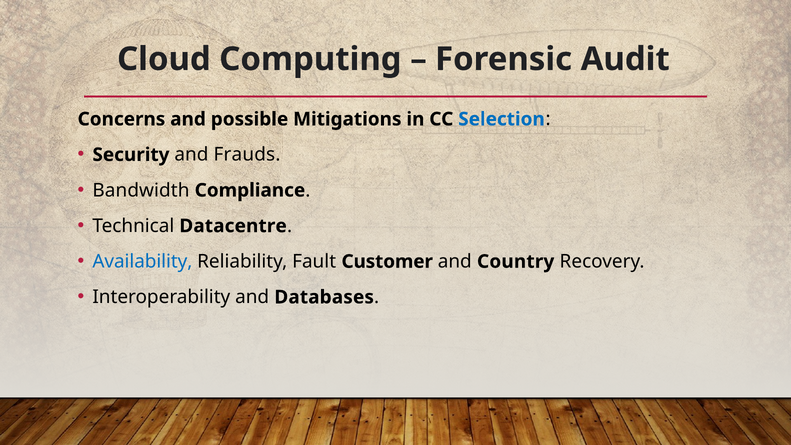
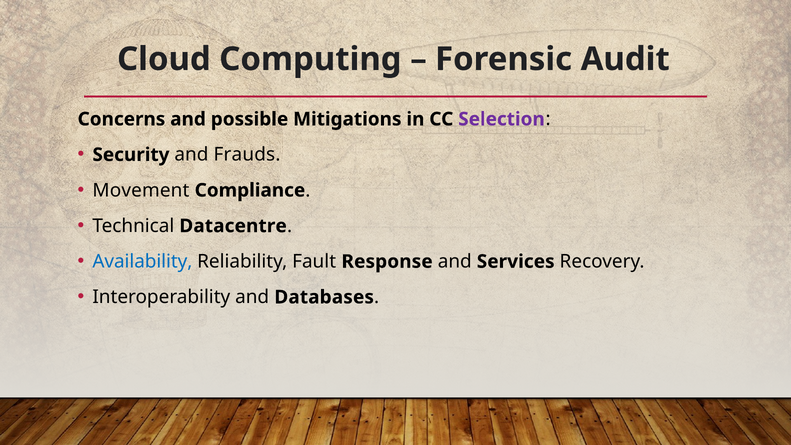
Selection colour: blue -> purple
Bandwidth: Bandwidth -> Movement
Customer: Customer -> Response
Country: Country -> Services
